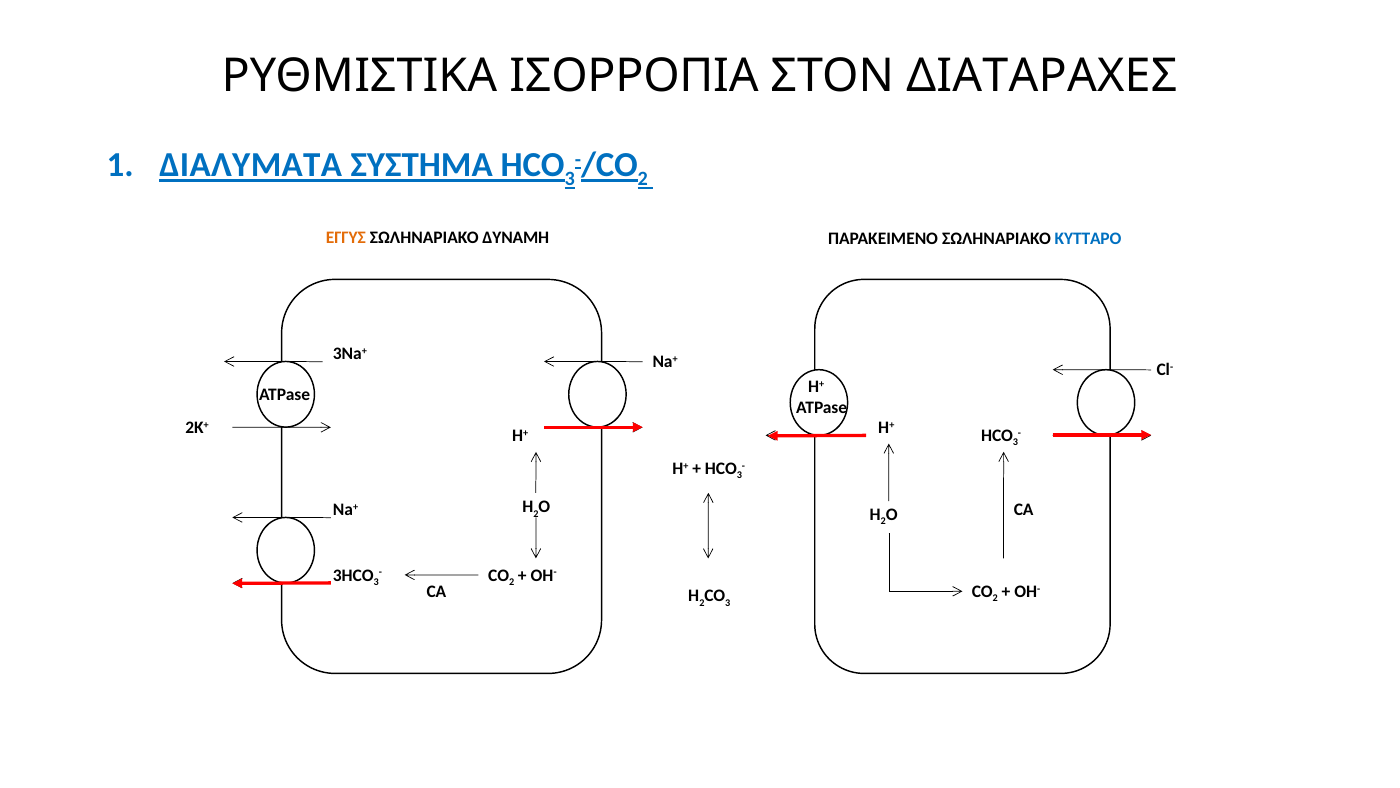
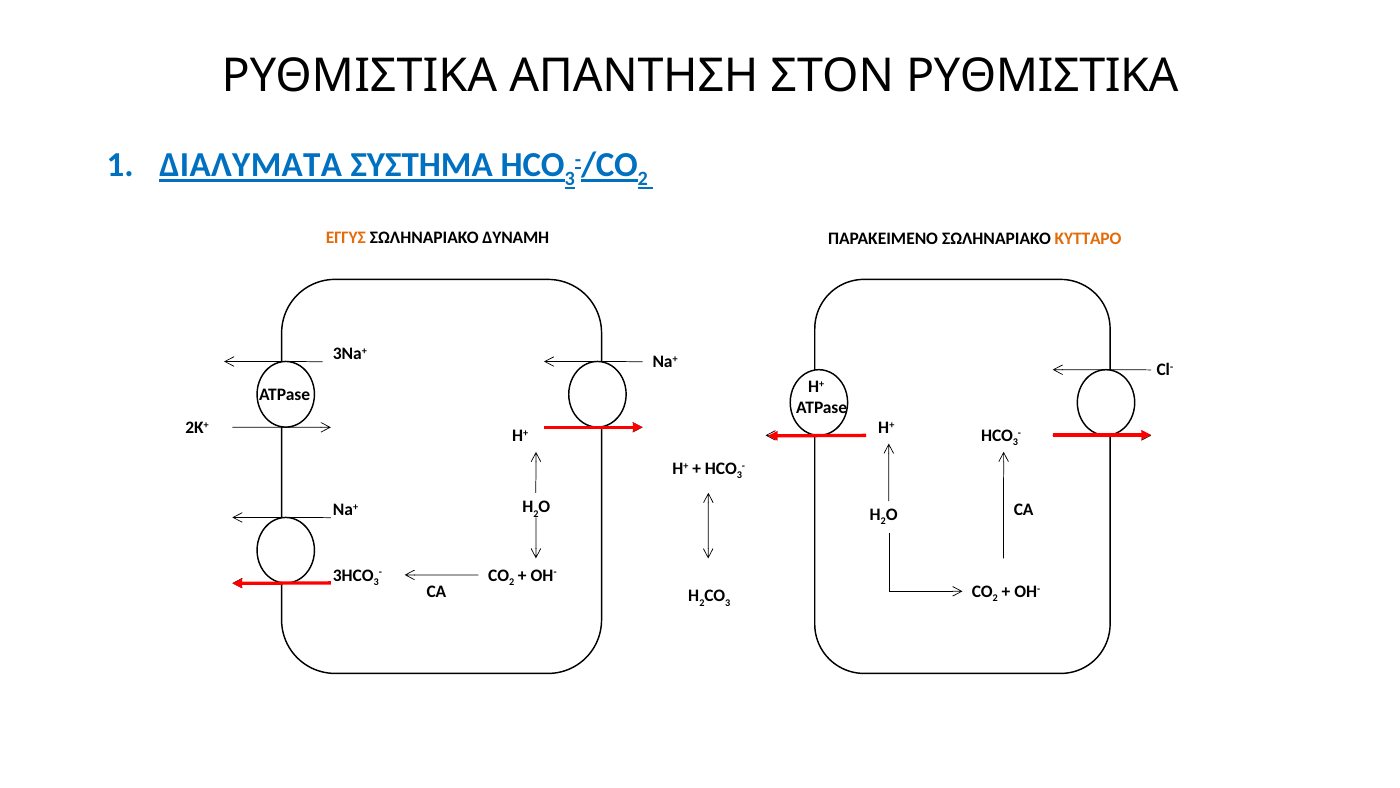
ΙΣΟΡΡΟΠΙΑ: ΙΣΟΡΡΟΠΙΑ -> ΑΠΑΝΤΗΣΗ
ΣΤΟΝ ΔΙΑΤΑΡΑΧΕΣ: ΔΙΑΤΑΡΑΧΕΣ -> ΡΥΘΜΙΣΤΙΚΑ
ΚΥΤΤΑΡΟ colour: blue -> orange
